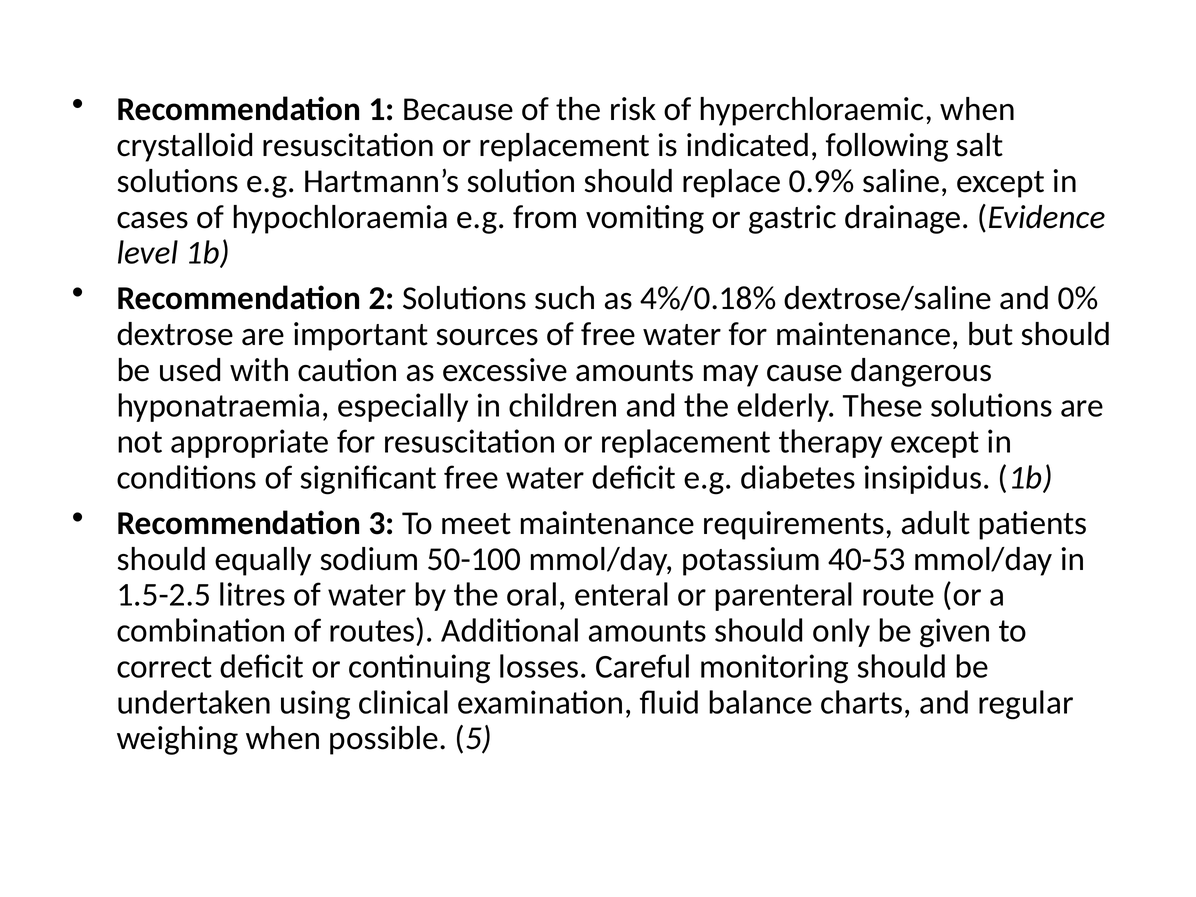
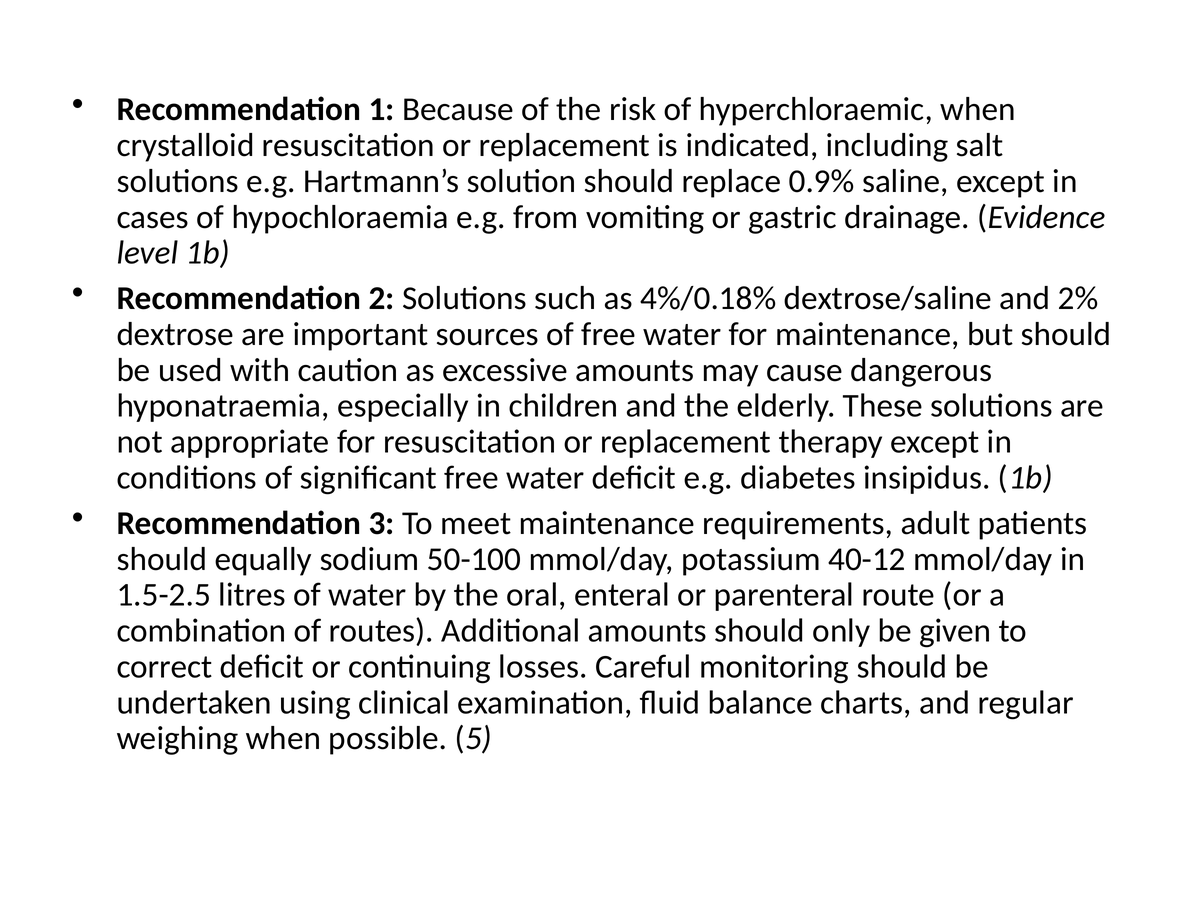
following: following -> including
0%: 0% -> 2%
40-53: 40-53 -> 40-12
